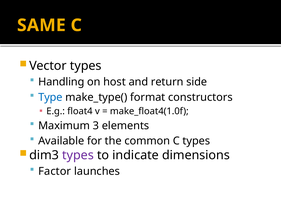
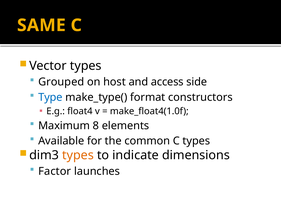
Handling: Handling -> Grouped
return: return -> access
3: 3 -> 8
types at (78, 155) colour: purple -> orange
